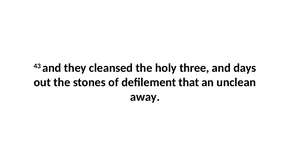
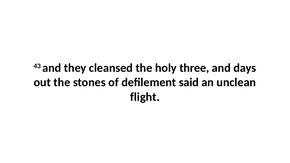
that: that -> said
away: away -> flight
